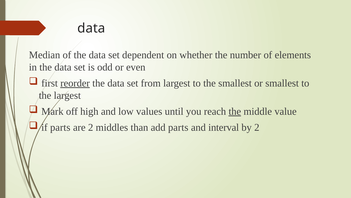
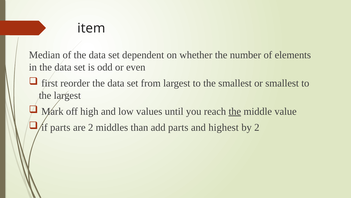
data at (91, 28): data -> item
reorder underline: present -> none
interval: interval -> highest
